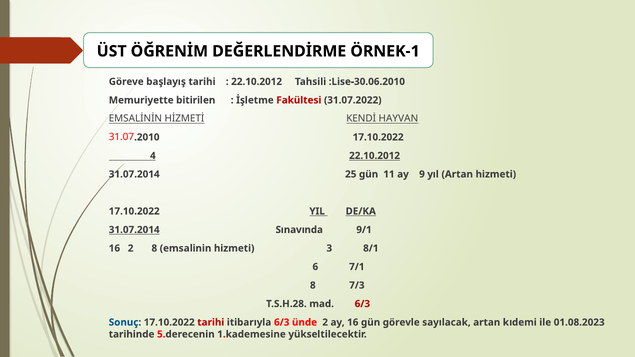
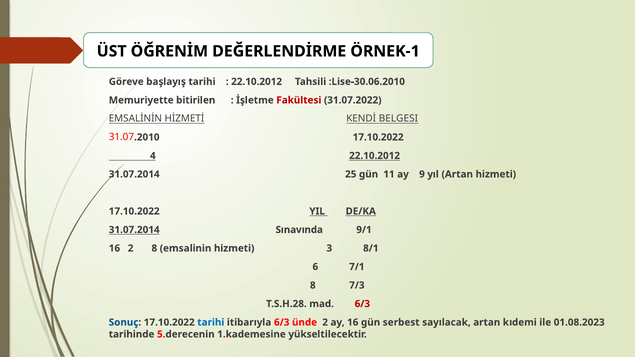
HAYVAN: HAYVAN -> BELGESI
tarihi at (211, 322) colour: red -> blue
görevle: görevle -> serbest
